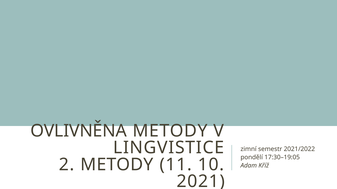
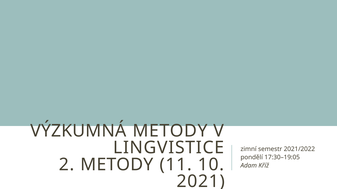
OVLIVNĚNA: OVLIVNĚNA -> VÝZKUMNÁ
